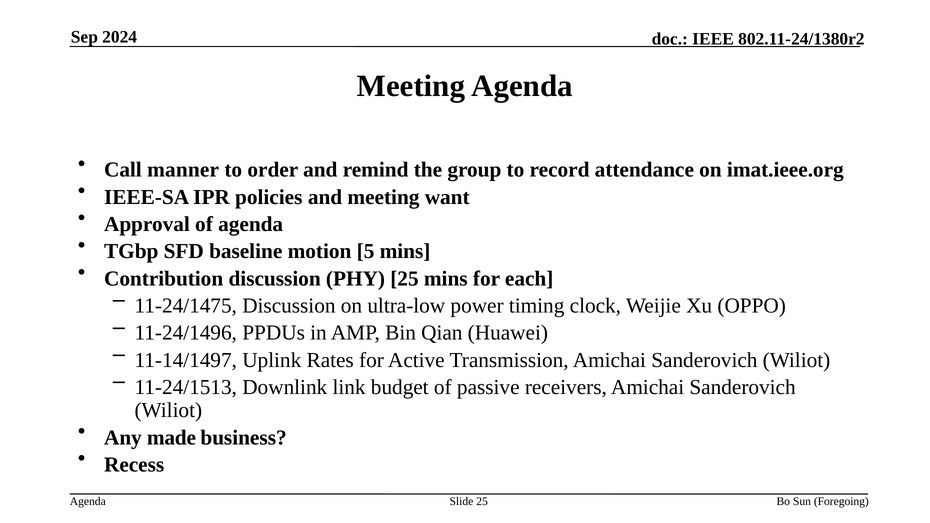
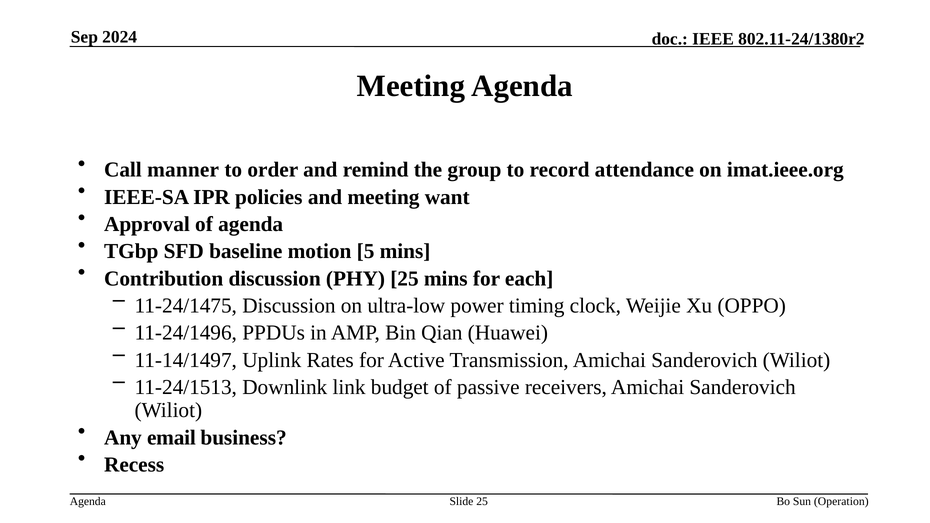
made: made -> email
Foregoing: Foregoing -> Operation
